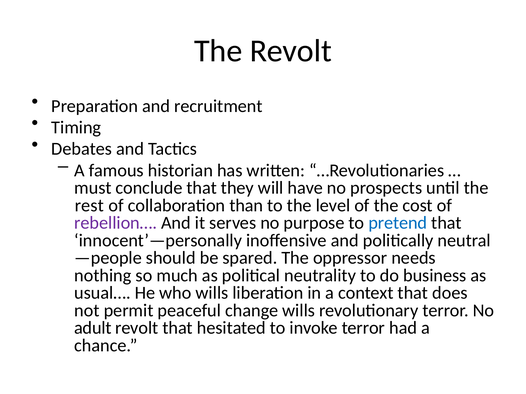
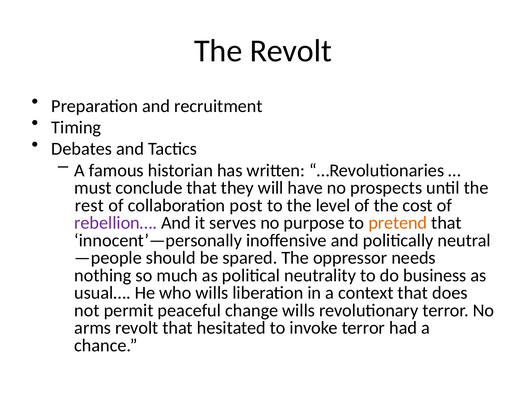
than: than -> post
pretend colour: blue -> orange
adult: adult -> arms
